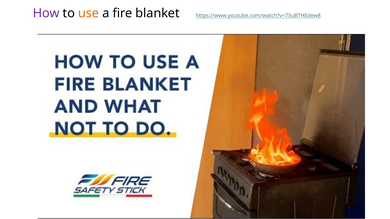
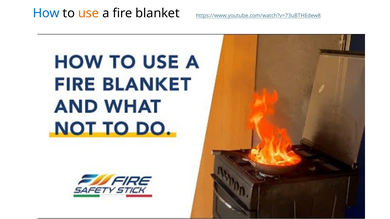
How colour: purple -> blue
